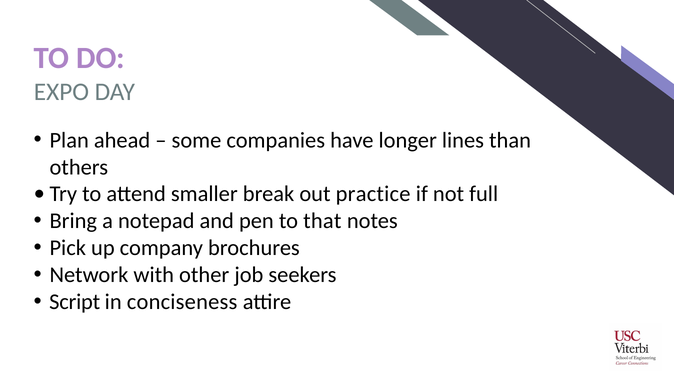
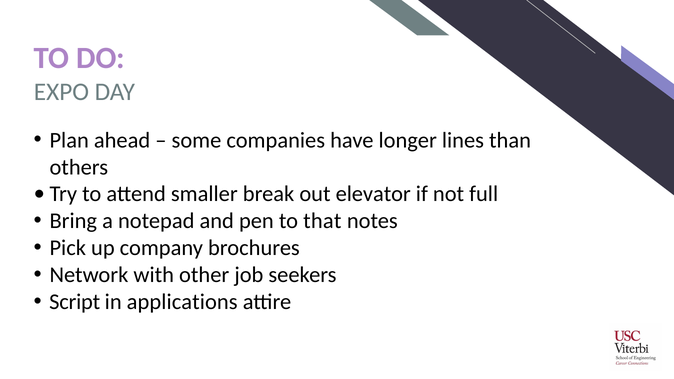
practice: practice -> elevator
conciseness: conciseness -> applications
